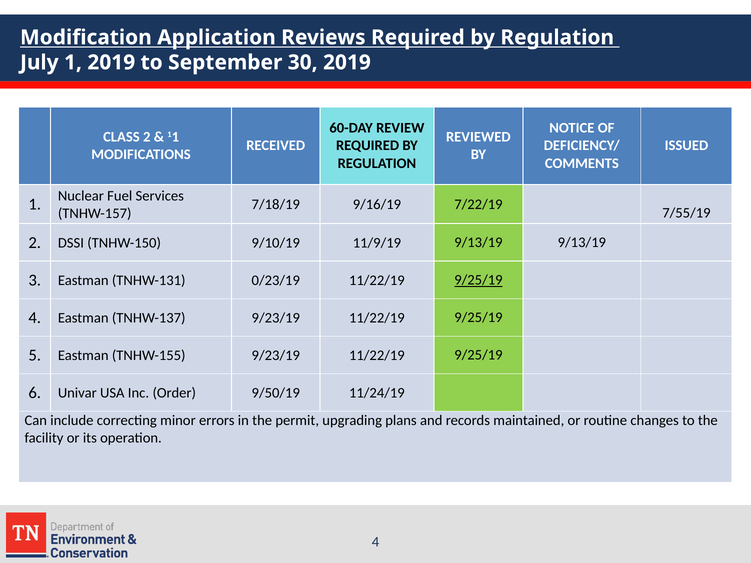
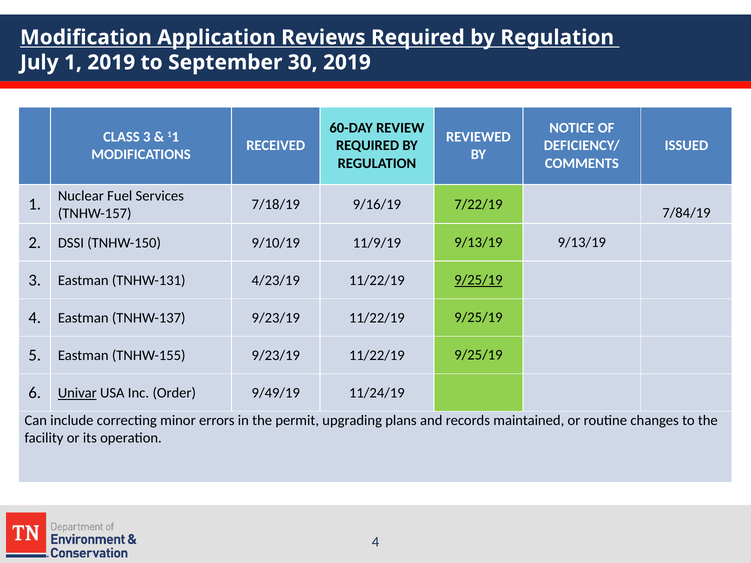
CLASS 2: 2 -> 3
7/55/19: 7/55/19 -> 7/84/19
0/23/19: 0/23/19 -> 4/23/19
Univar underline: none -> present
9/50/19: 9/50/19 -> 9/49/19
